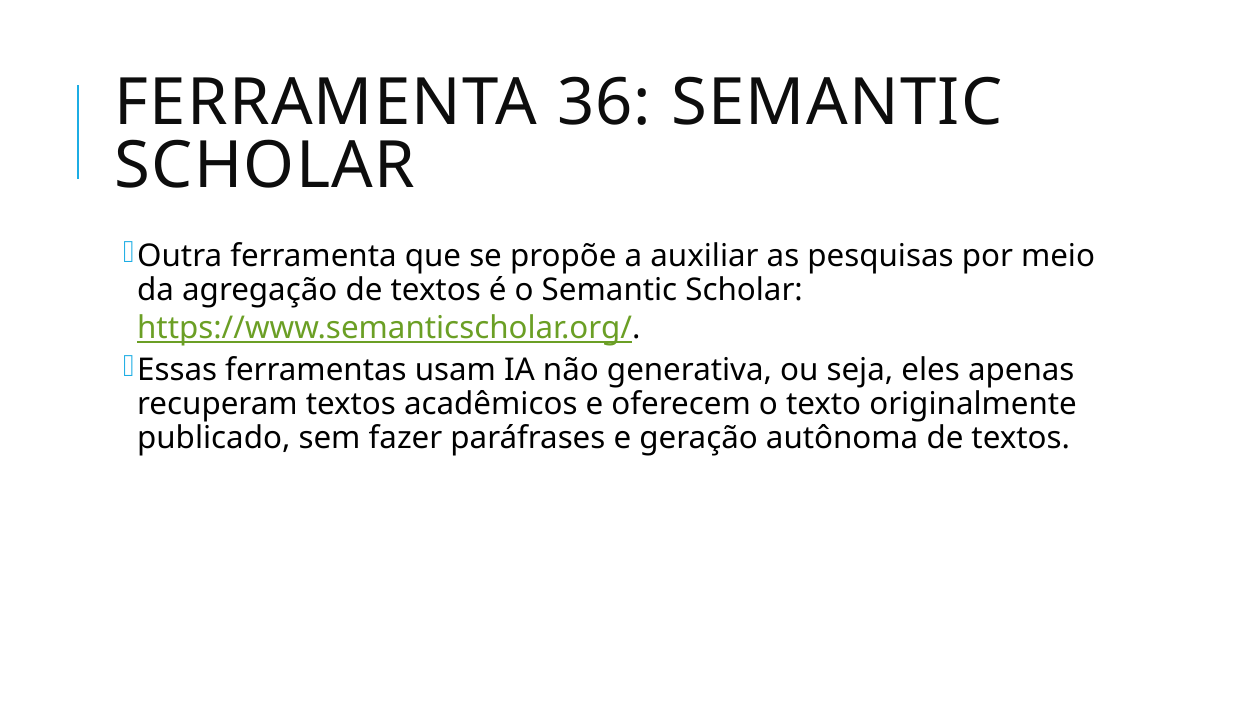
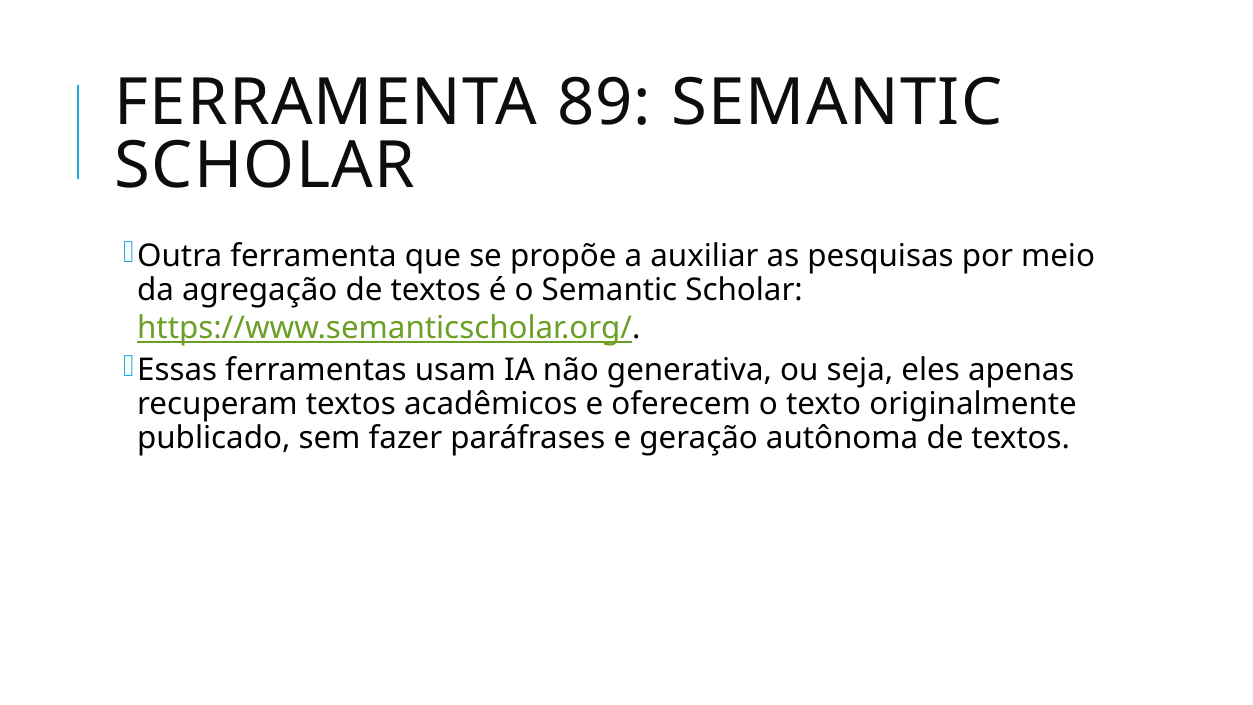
36: 36 -> 89
